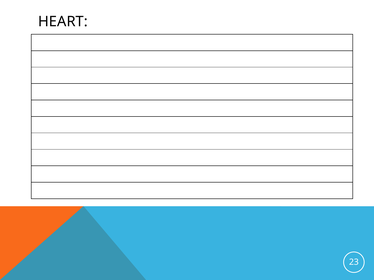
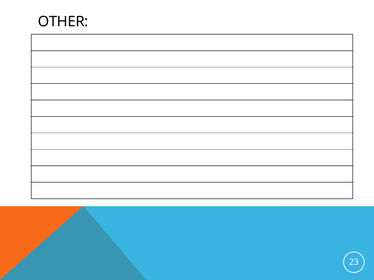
HEART: HEART -> OTHER
